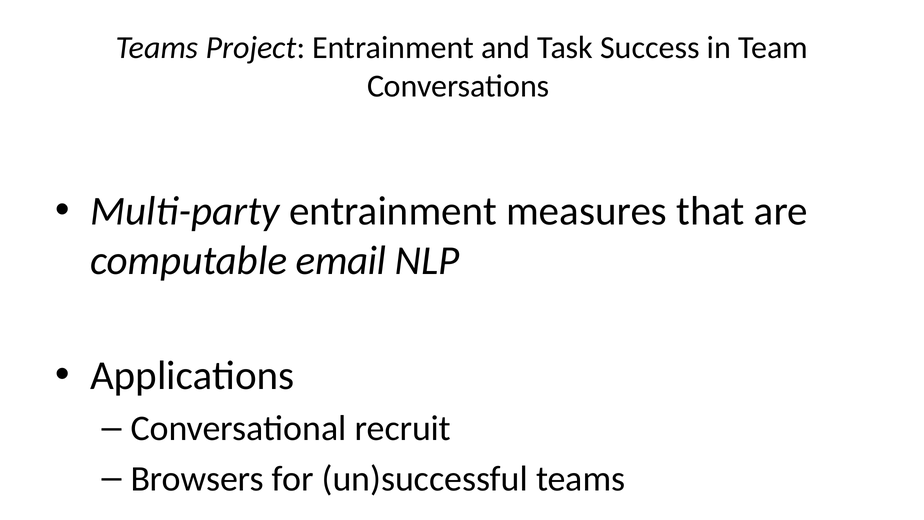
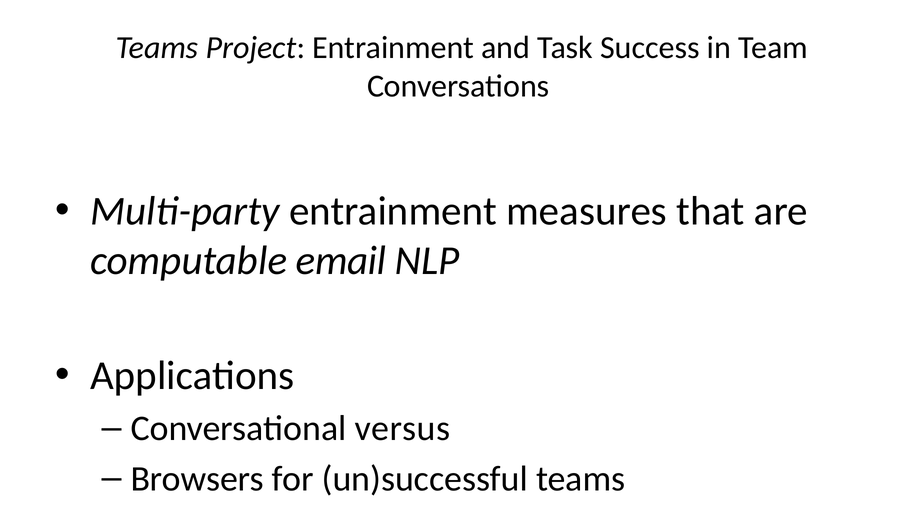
recruit: recruit -> versus
